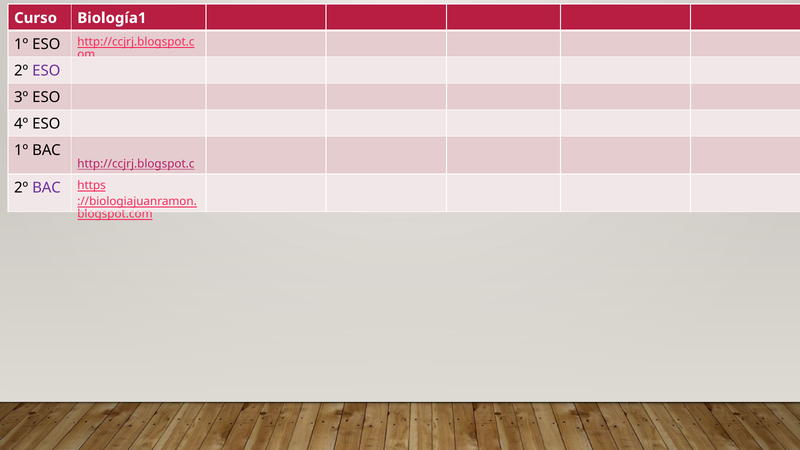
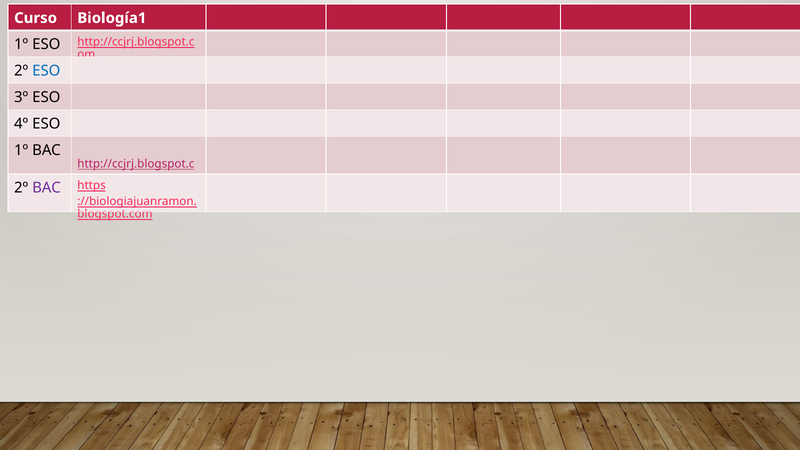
ESO at (46, 71) colour: purple -> blue
